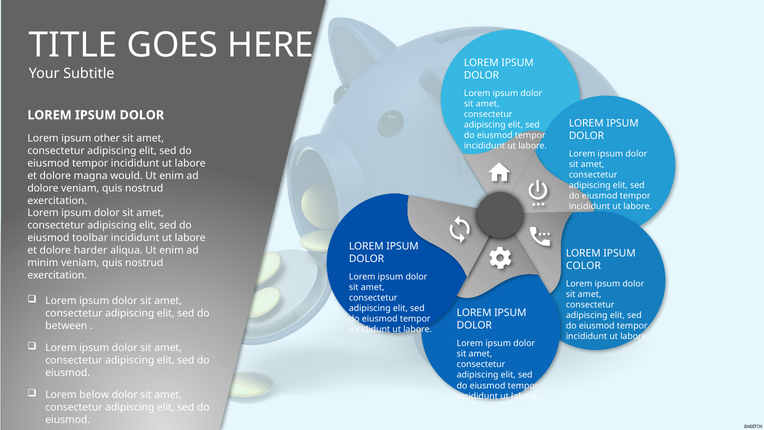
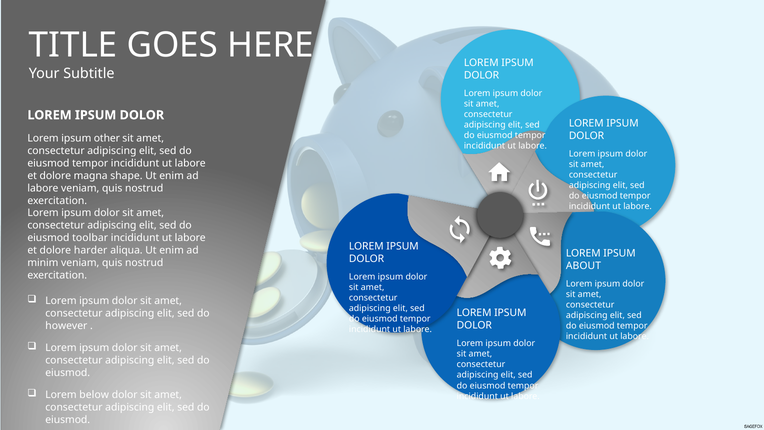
would: would -> shape
dolore at (43, 188): dolore -> labore
COLOR: COLOR -> ABOUT
between: between -> however
